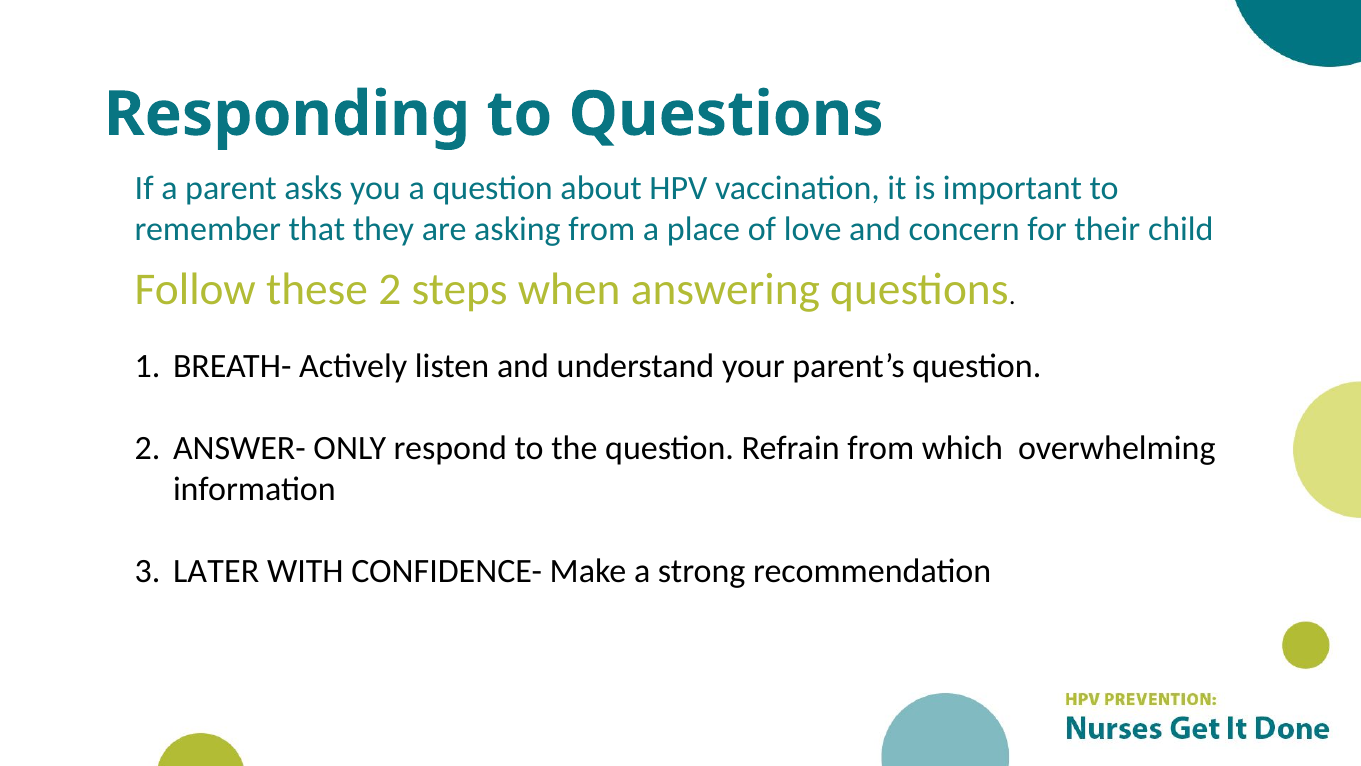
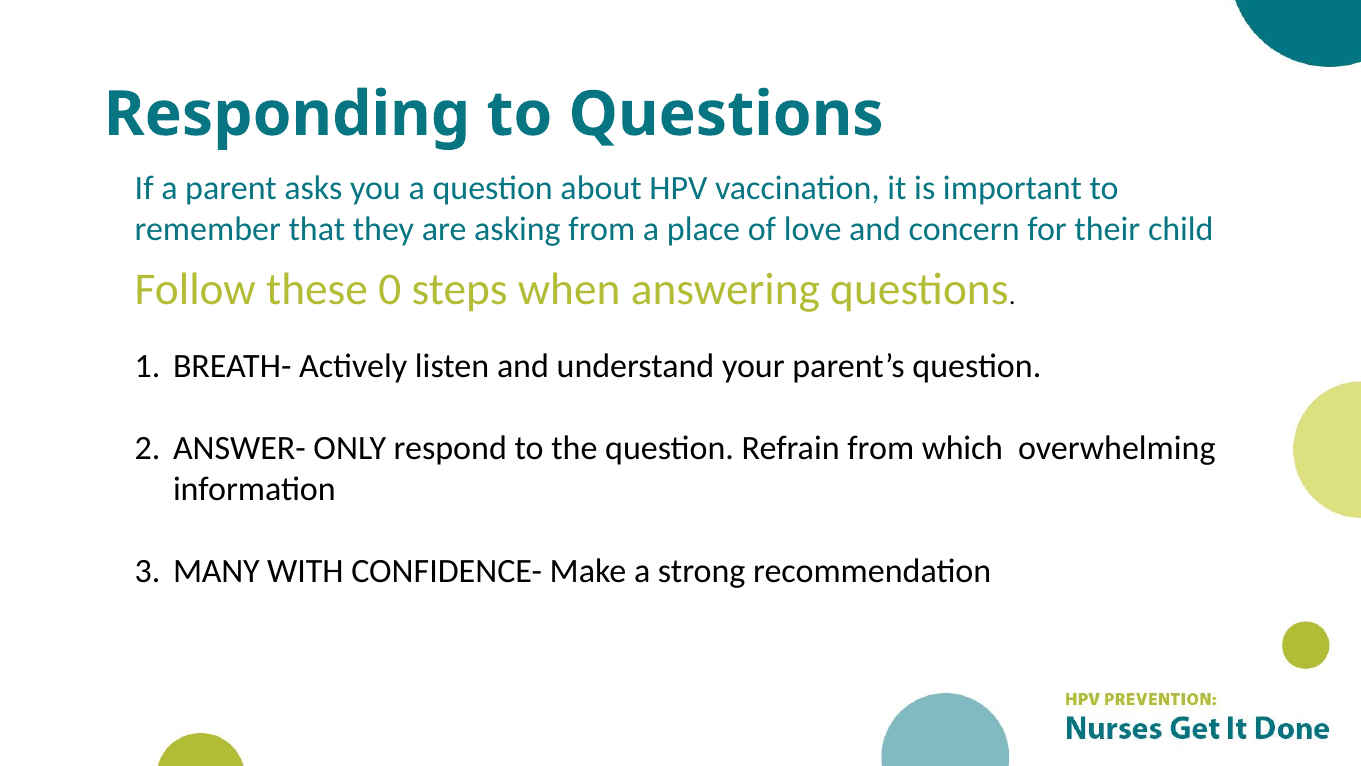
these 2: 2 -> 0
LATER: LATER -> MANY
